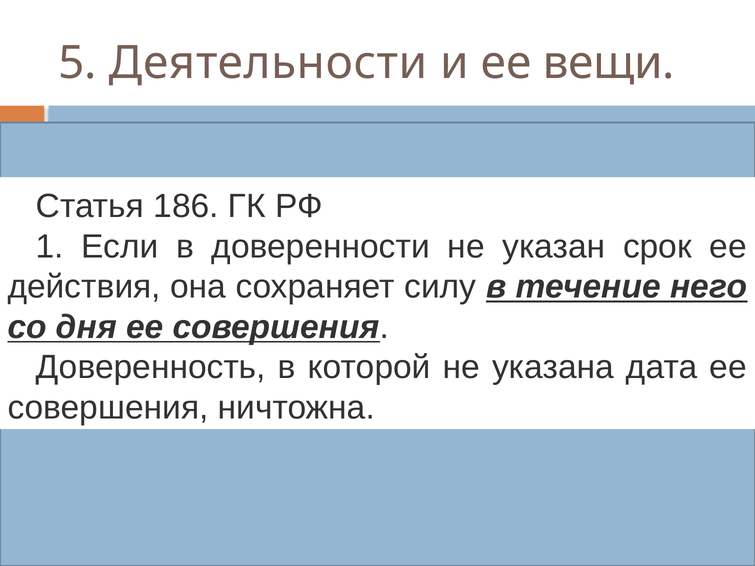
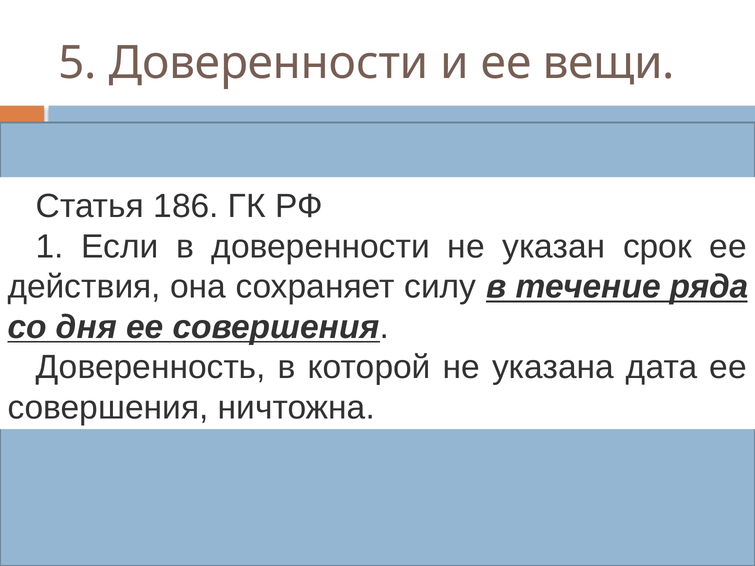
5 Деятельности: Деятельности -> Доверенности
него at (709, 287): него -> ряда
